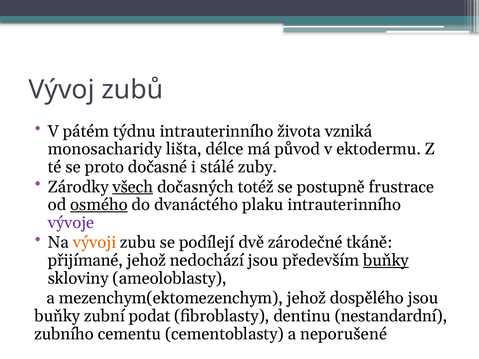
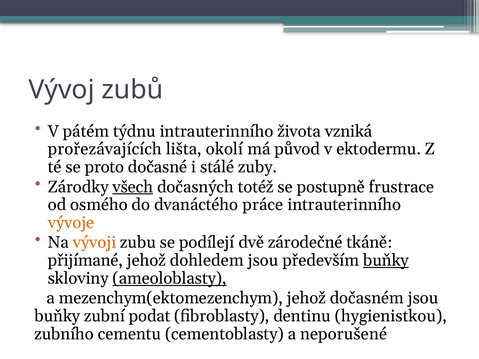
monosacharidy: monosacharidy -> prořezávajících
délce: délce -> okolí
osmého underline: present -> none
plaku: plaku -> práce
vývoje colour: purple -> orange
nedochází: nedochází -> dohledem
ameoloblasty underline: none -> present
dospělého: dospělého -> dočasném
nestandardní: nestandardní -> hygienistkou
